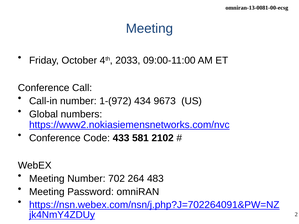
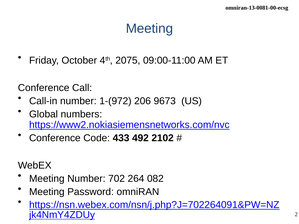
2033: 2033 -> 2075
434: 434 -> 206
581: 581 -> 492
483: 483 -> 082
